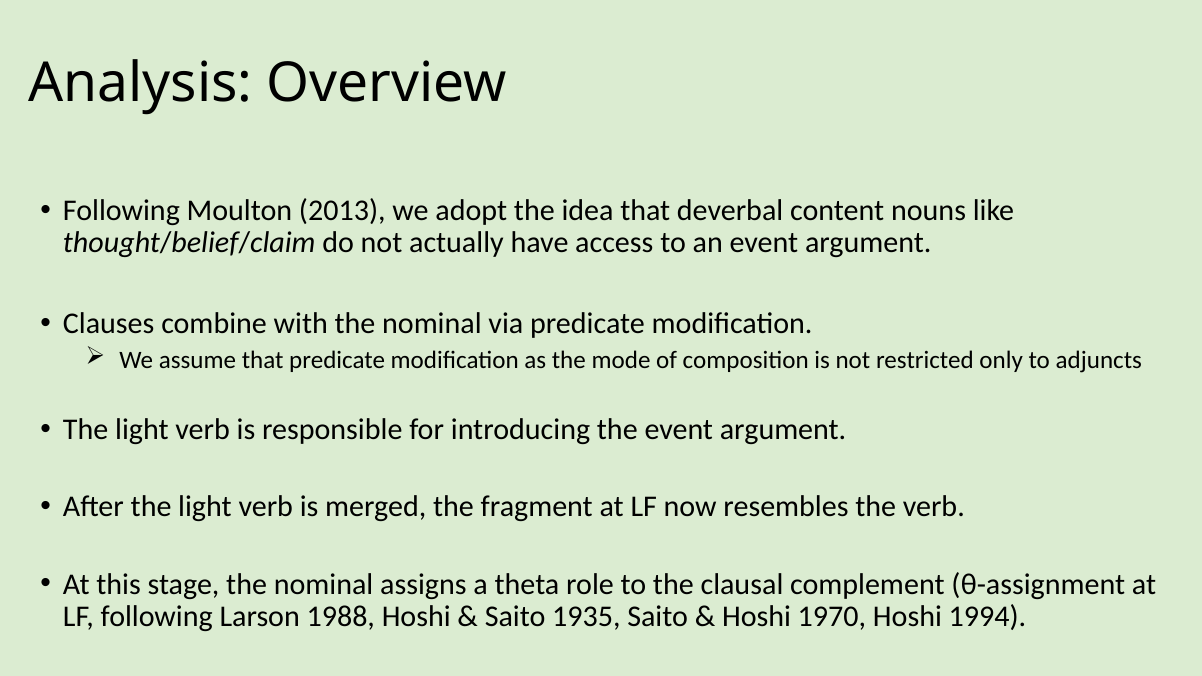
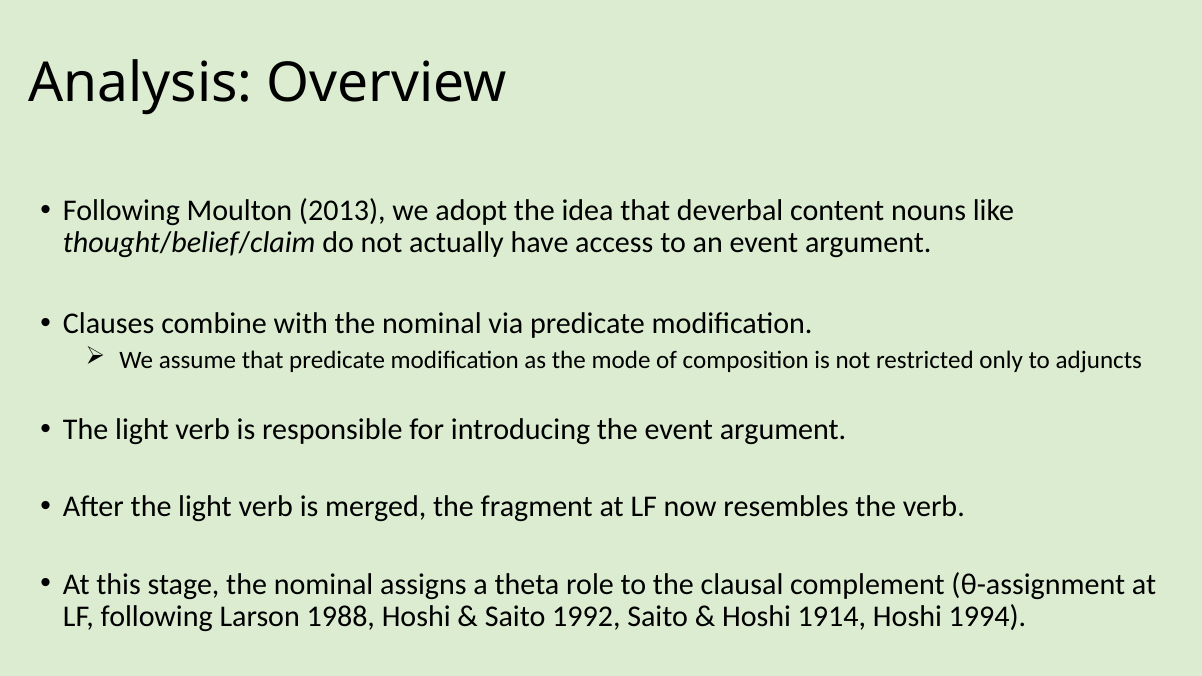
1935: 1935 -> 1992
1970: 1970 -> 1914
